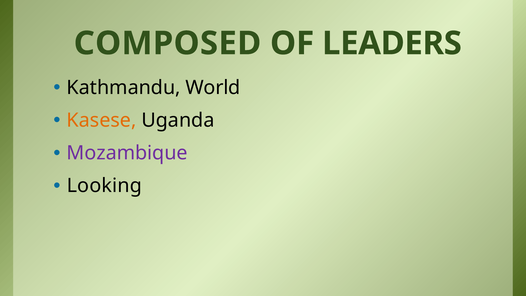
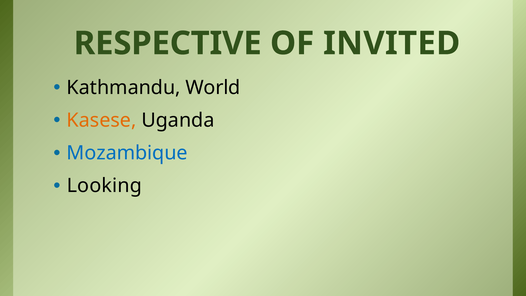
COMPOSED: COMPOSED -> RESPECTIVE
LEADERS: LEADERS -> INVITED
Mozambique colour: purple -> blue
